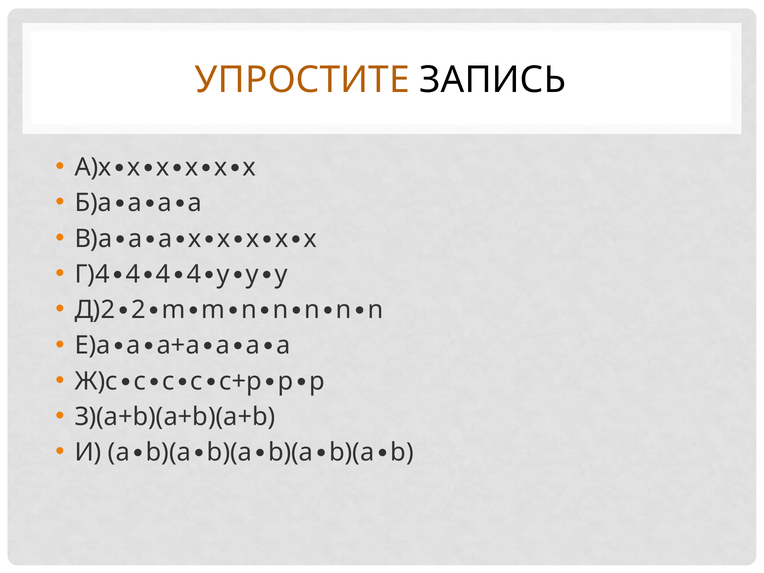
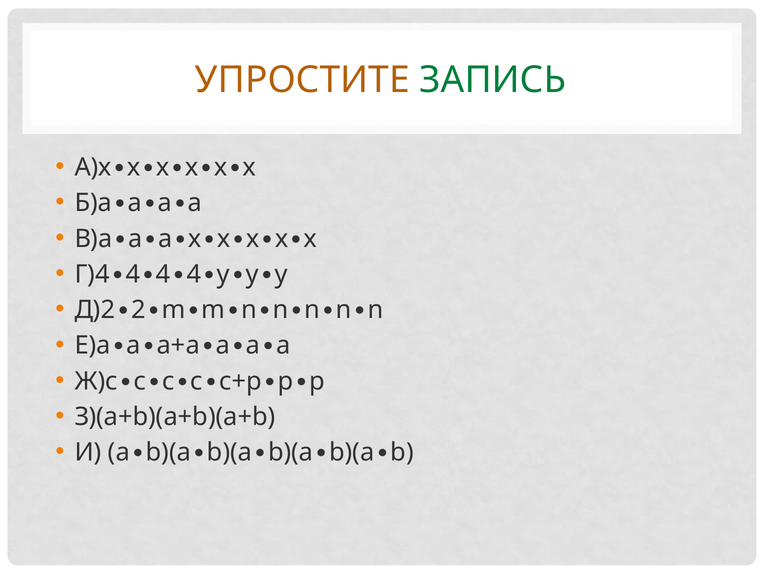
ЗАПИСЬ colour: black -> green
